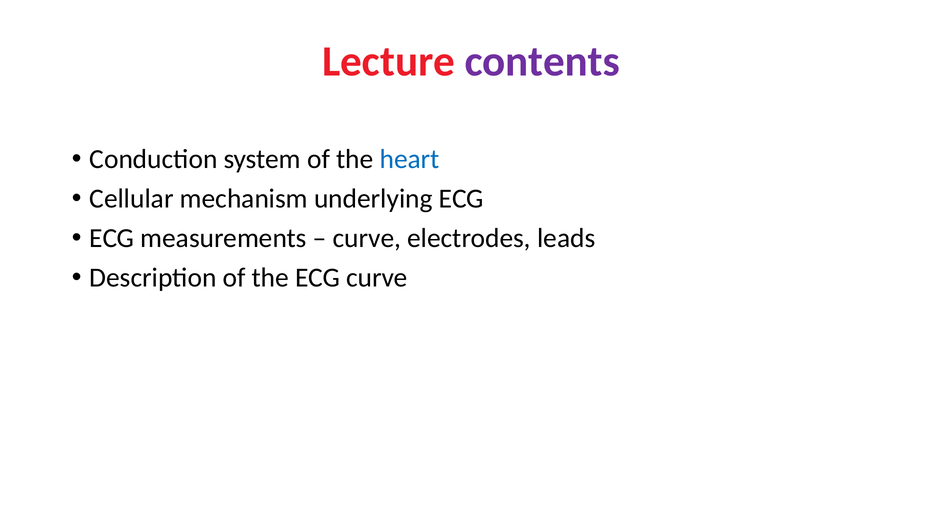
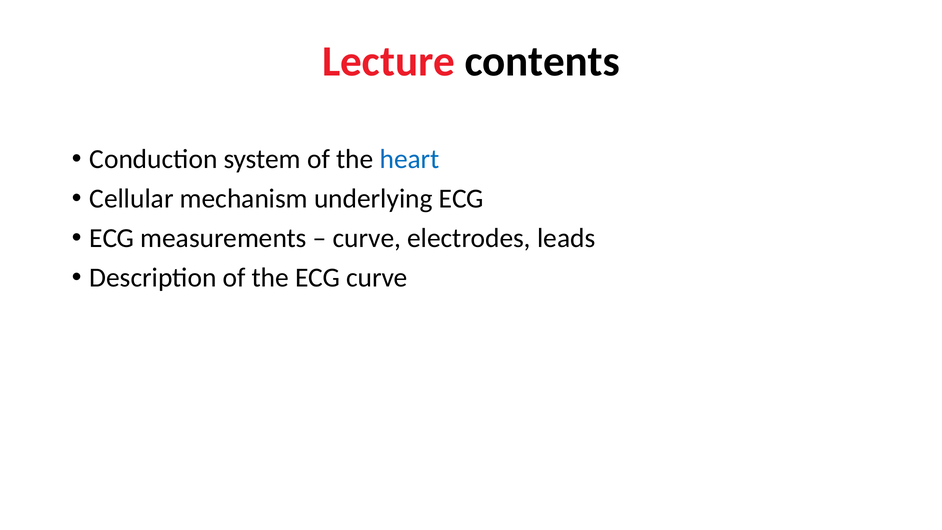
contents colour: purple -> black
